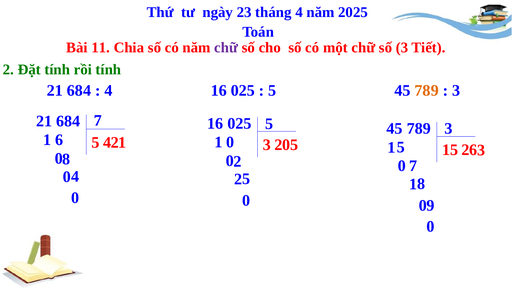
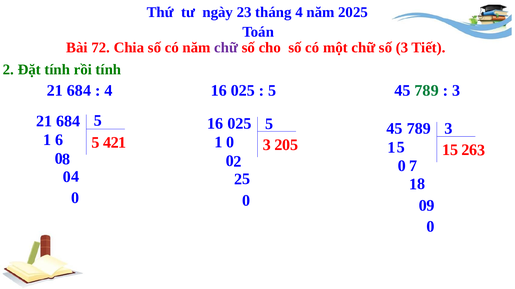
11: 11 -> 72
789 at (427, 91) colour: orange -> green
684 7: 7 -> 5
